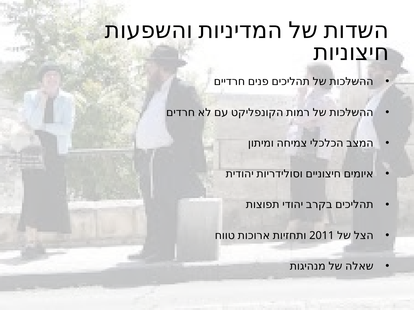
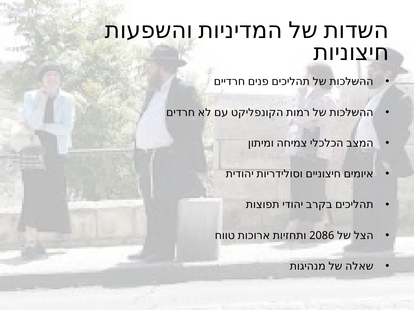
2011: 2011 -> 2086
